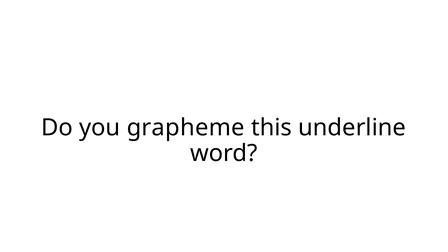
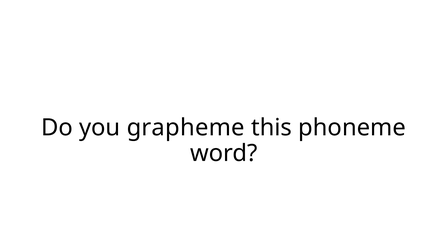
underline: underline -> phoneme
